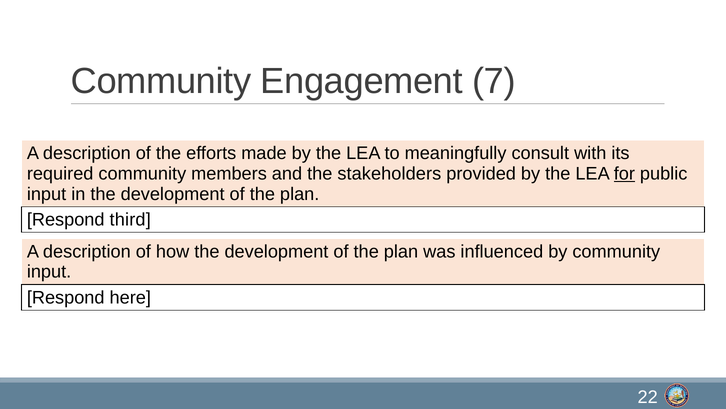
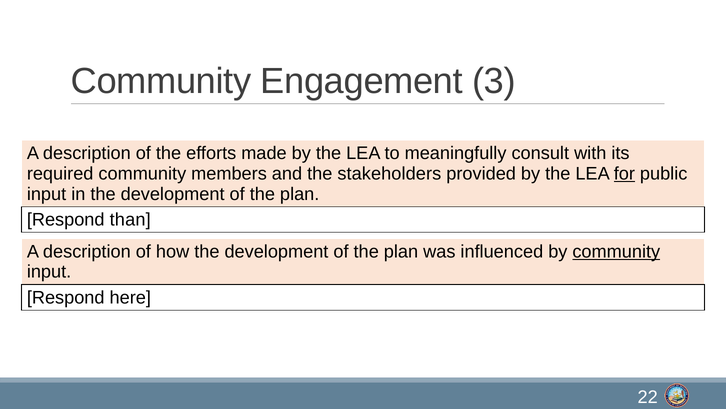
7: 7 -> 3
third: third -> than
community at (616, 251) underline: none -> present
